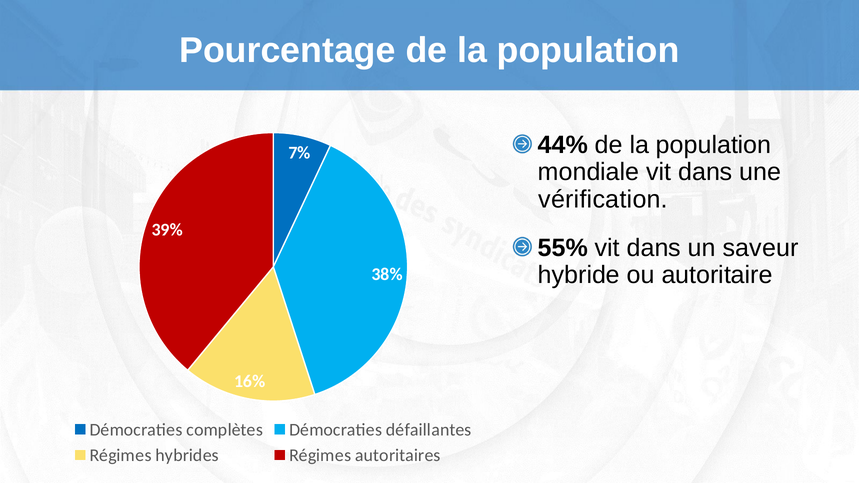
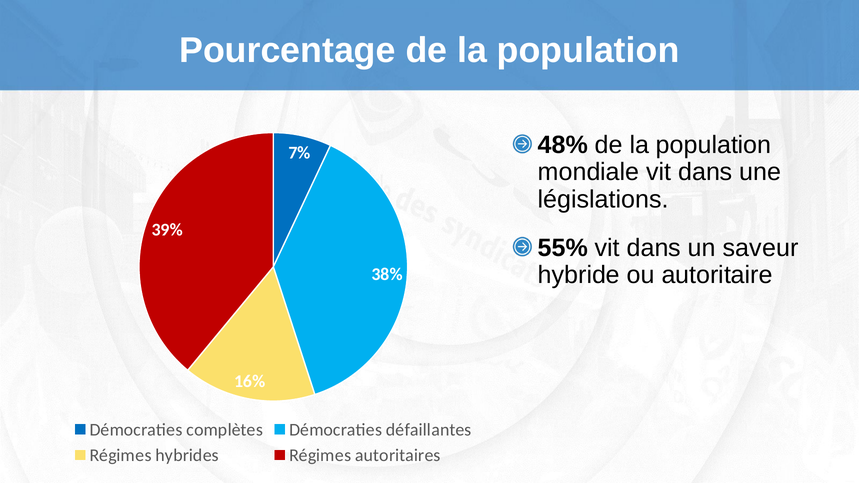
44%: 44% -> 48%
vérification: vérification -> législations
